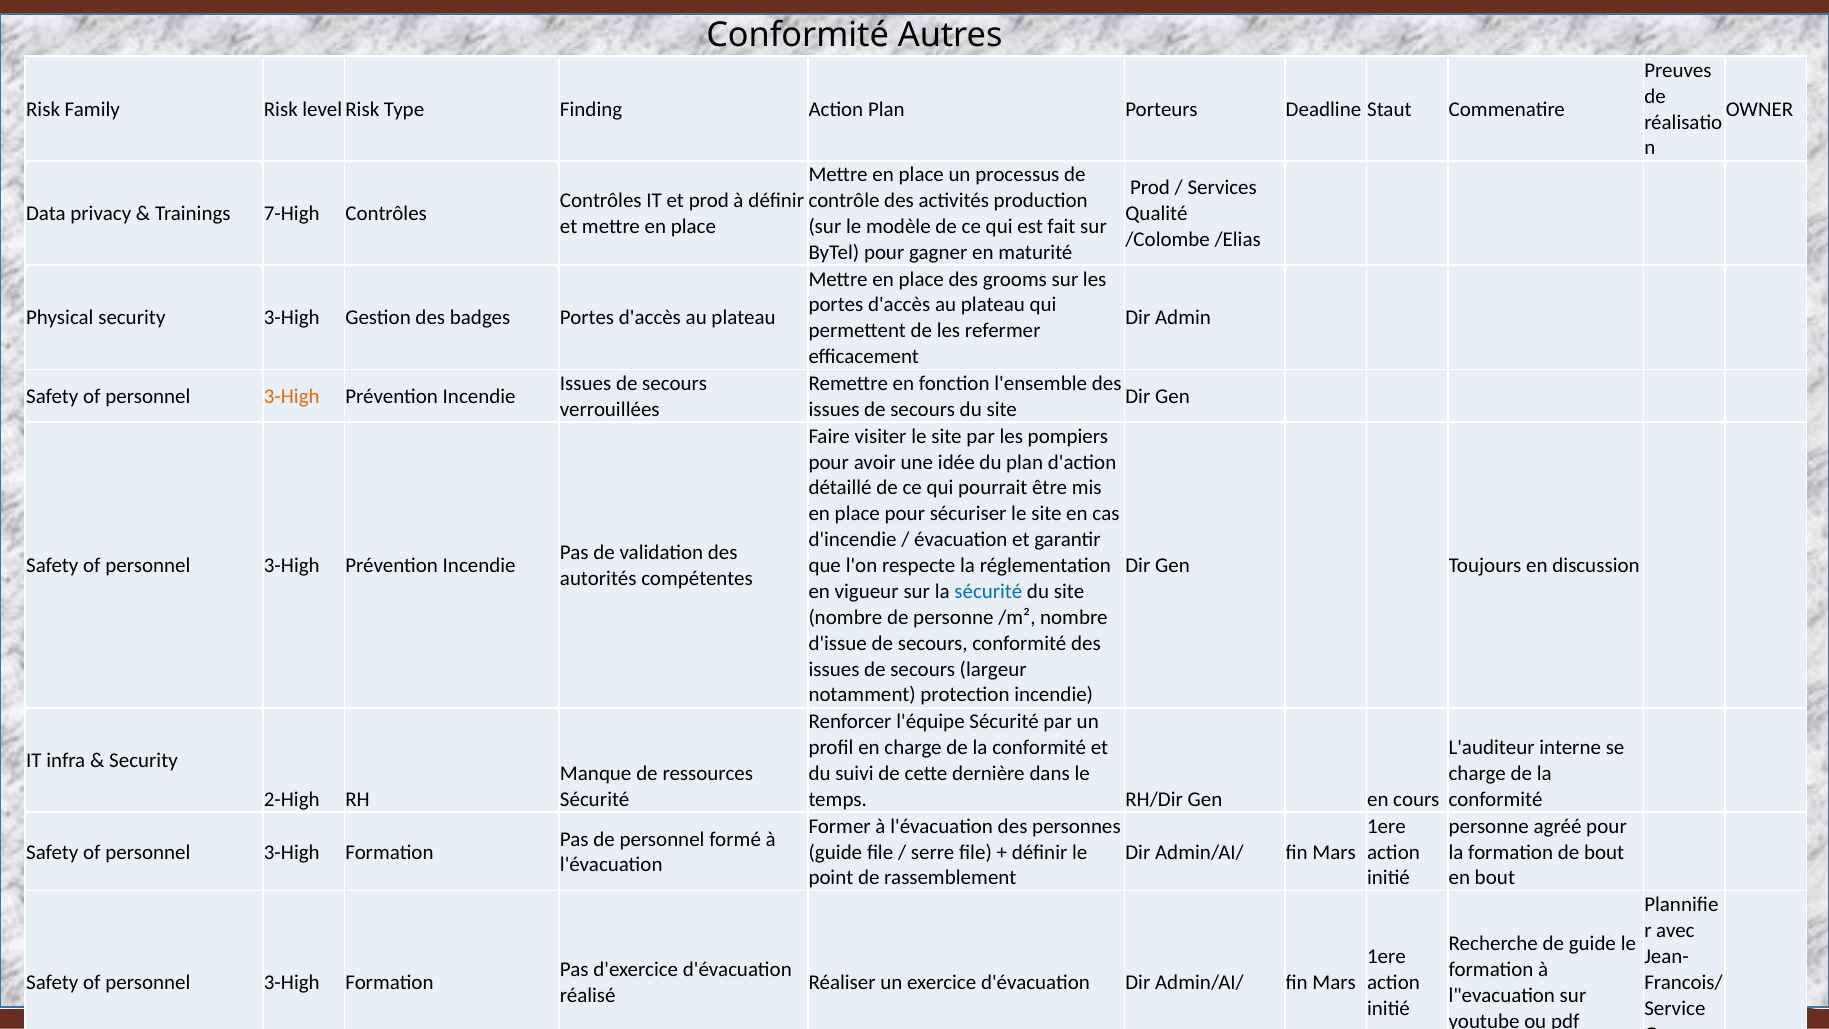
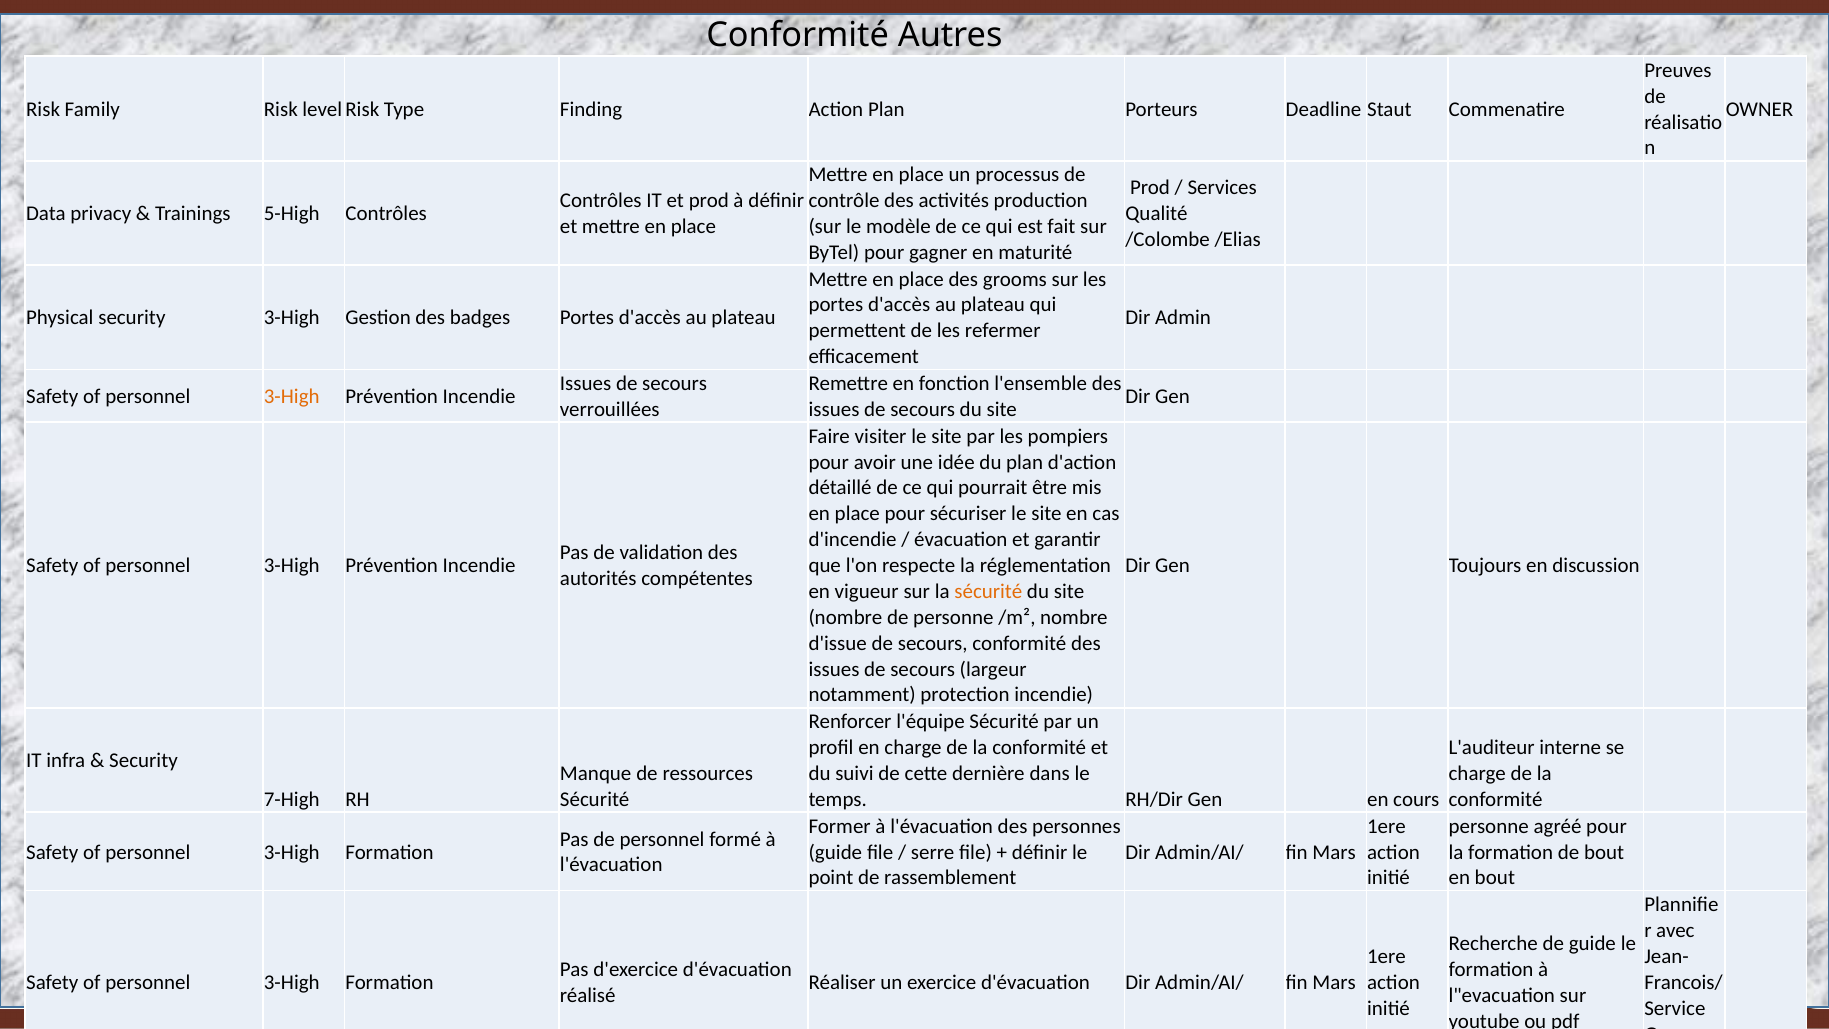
7-High: 7-High -> 5-High
sécurité at (988, 591) colour: blue -> orange
2-High: 2-High -> 7-High
